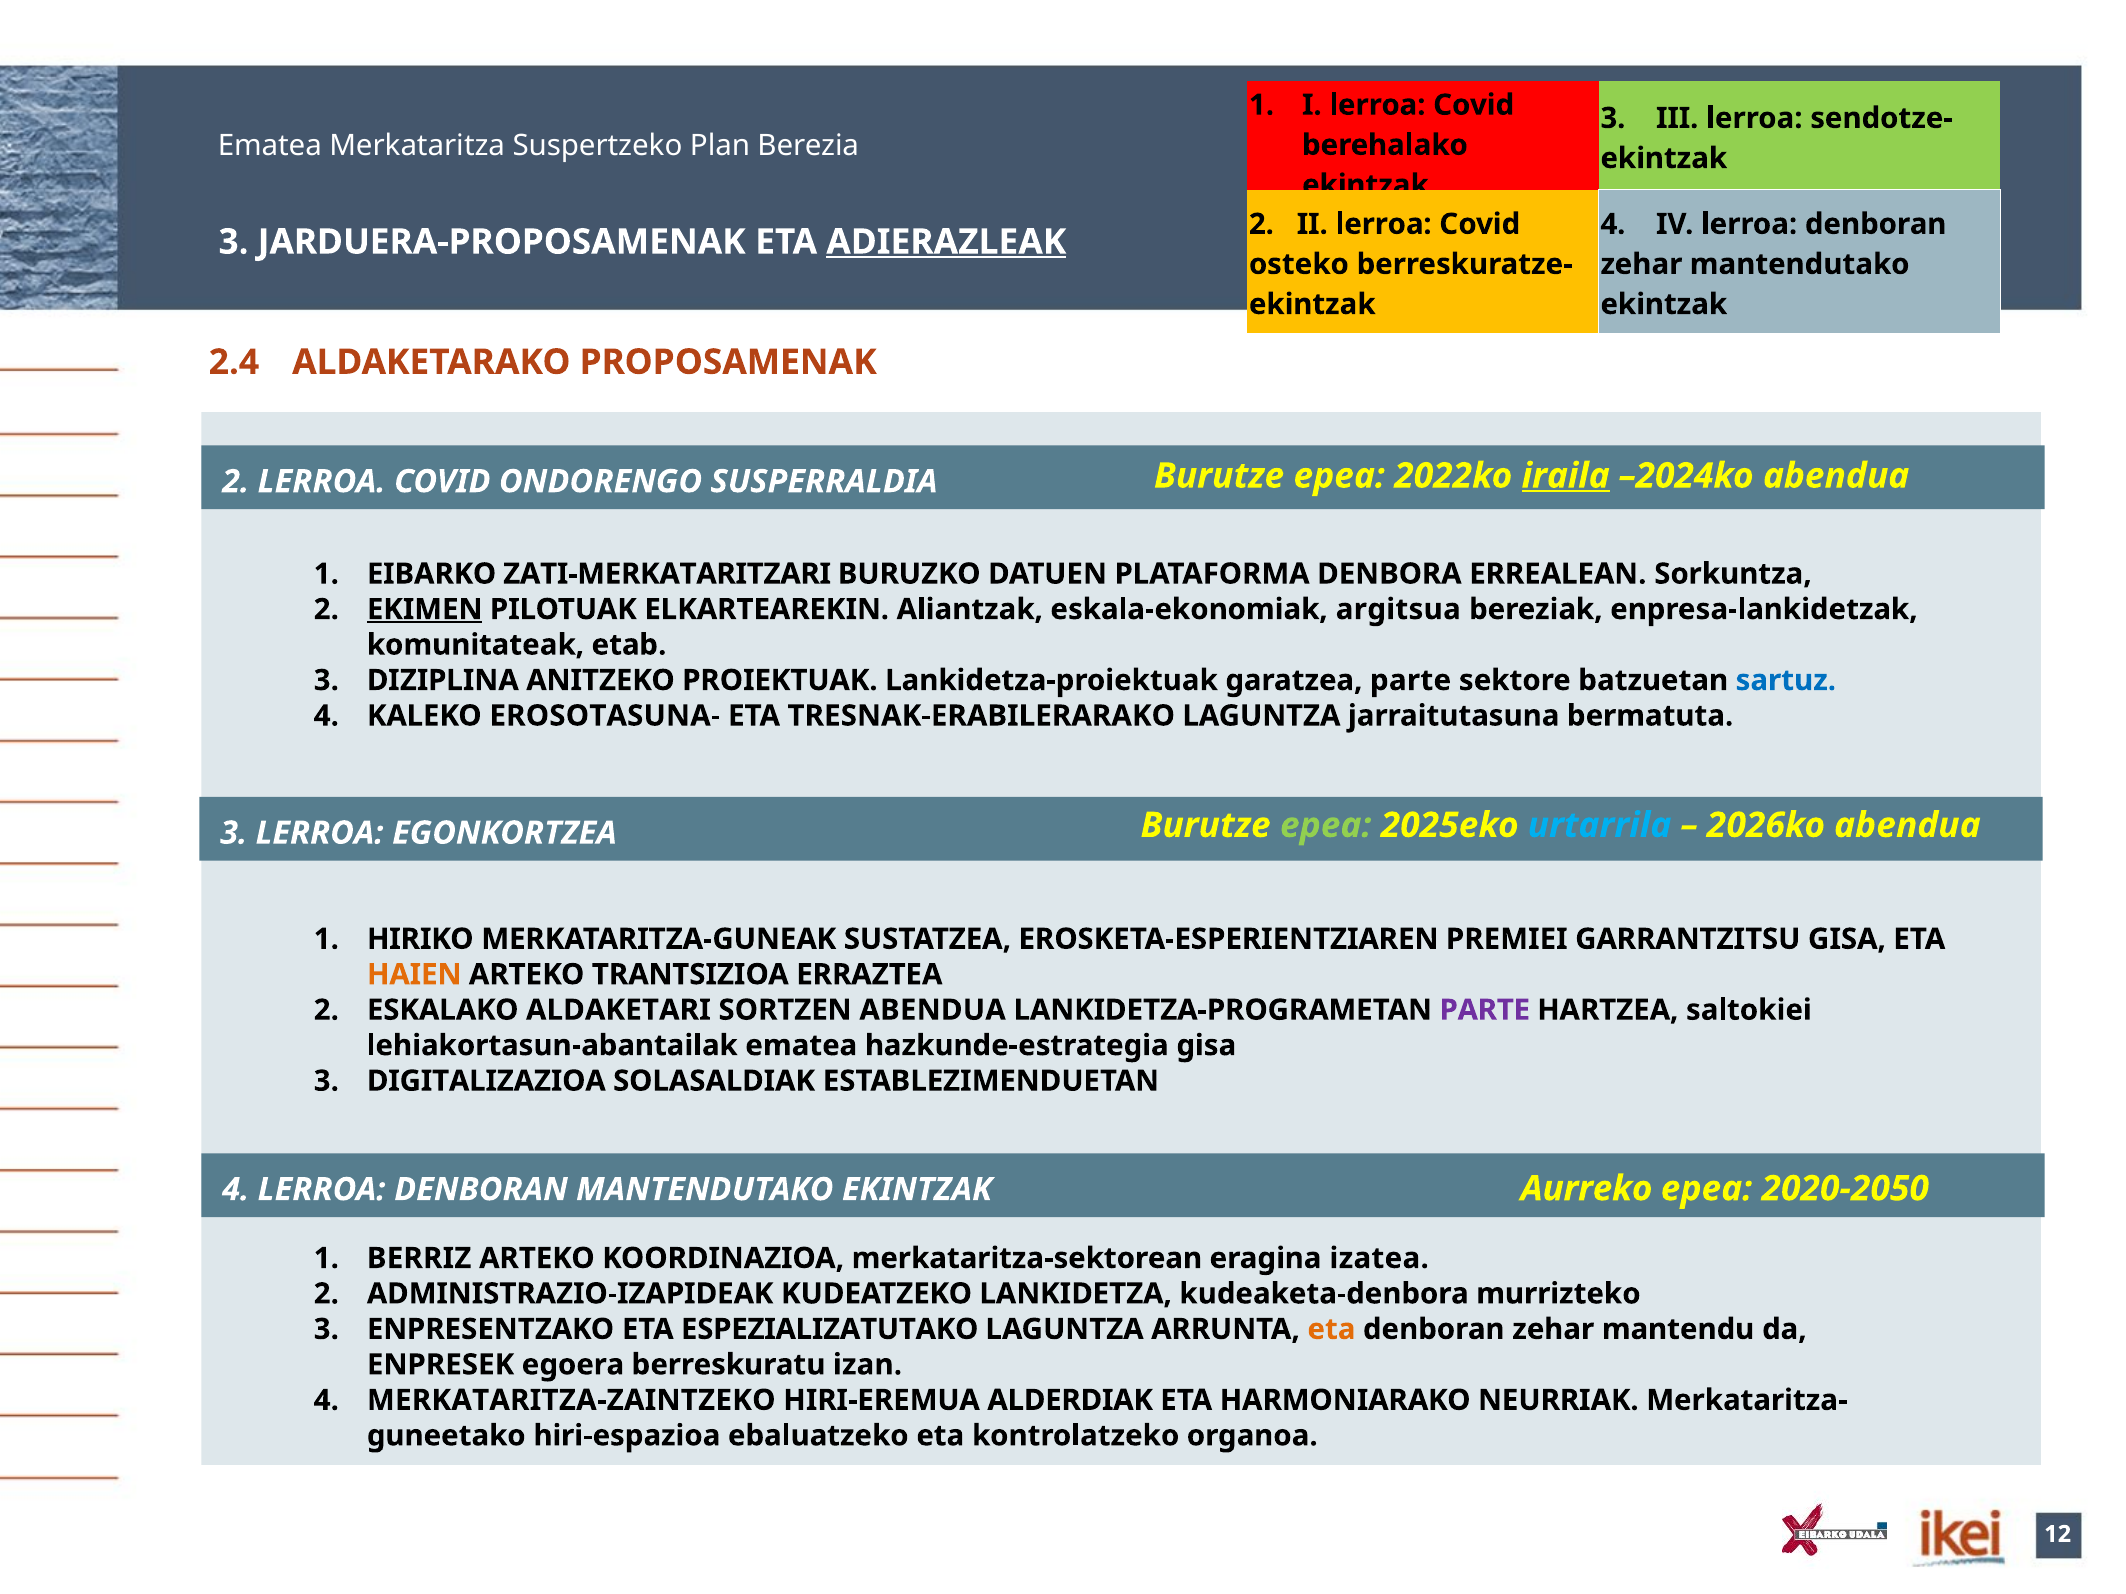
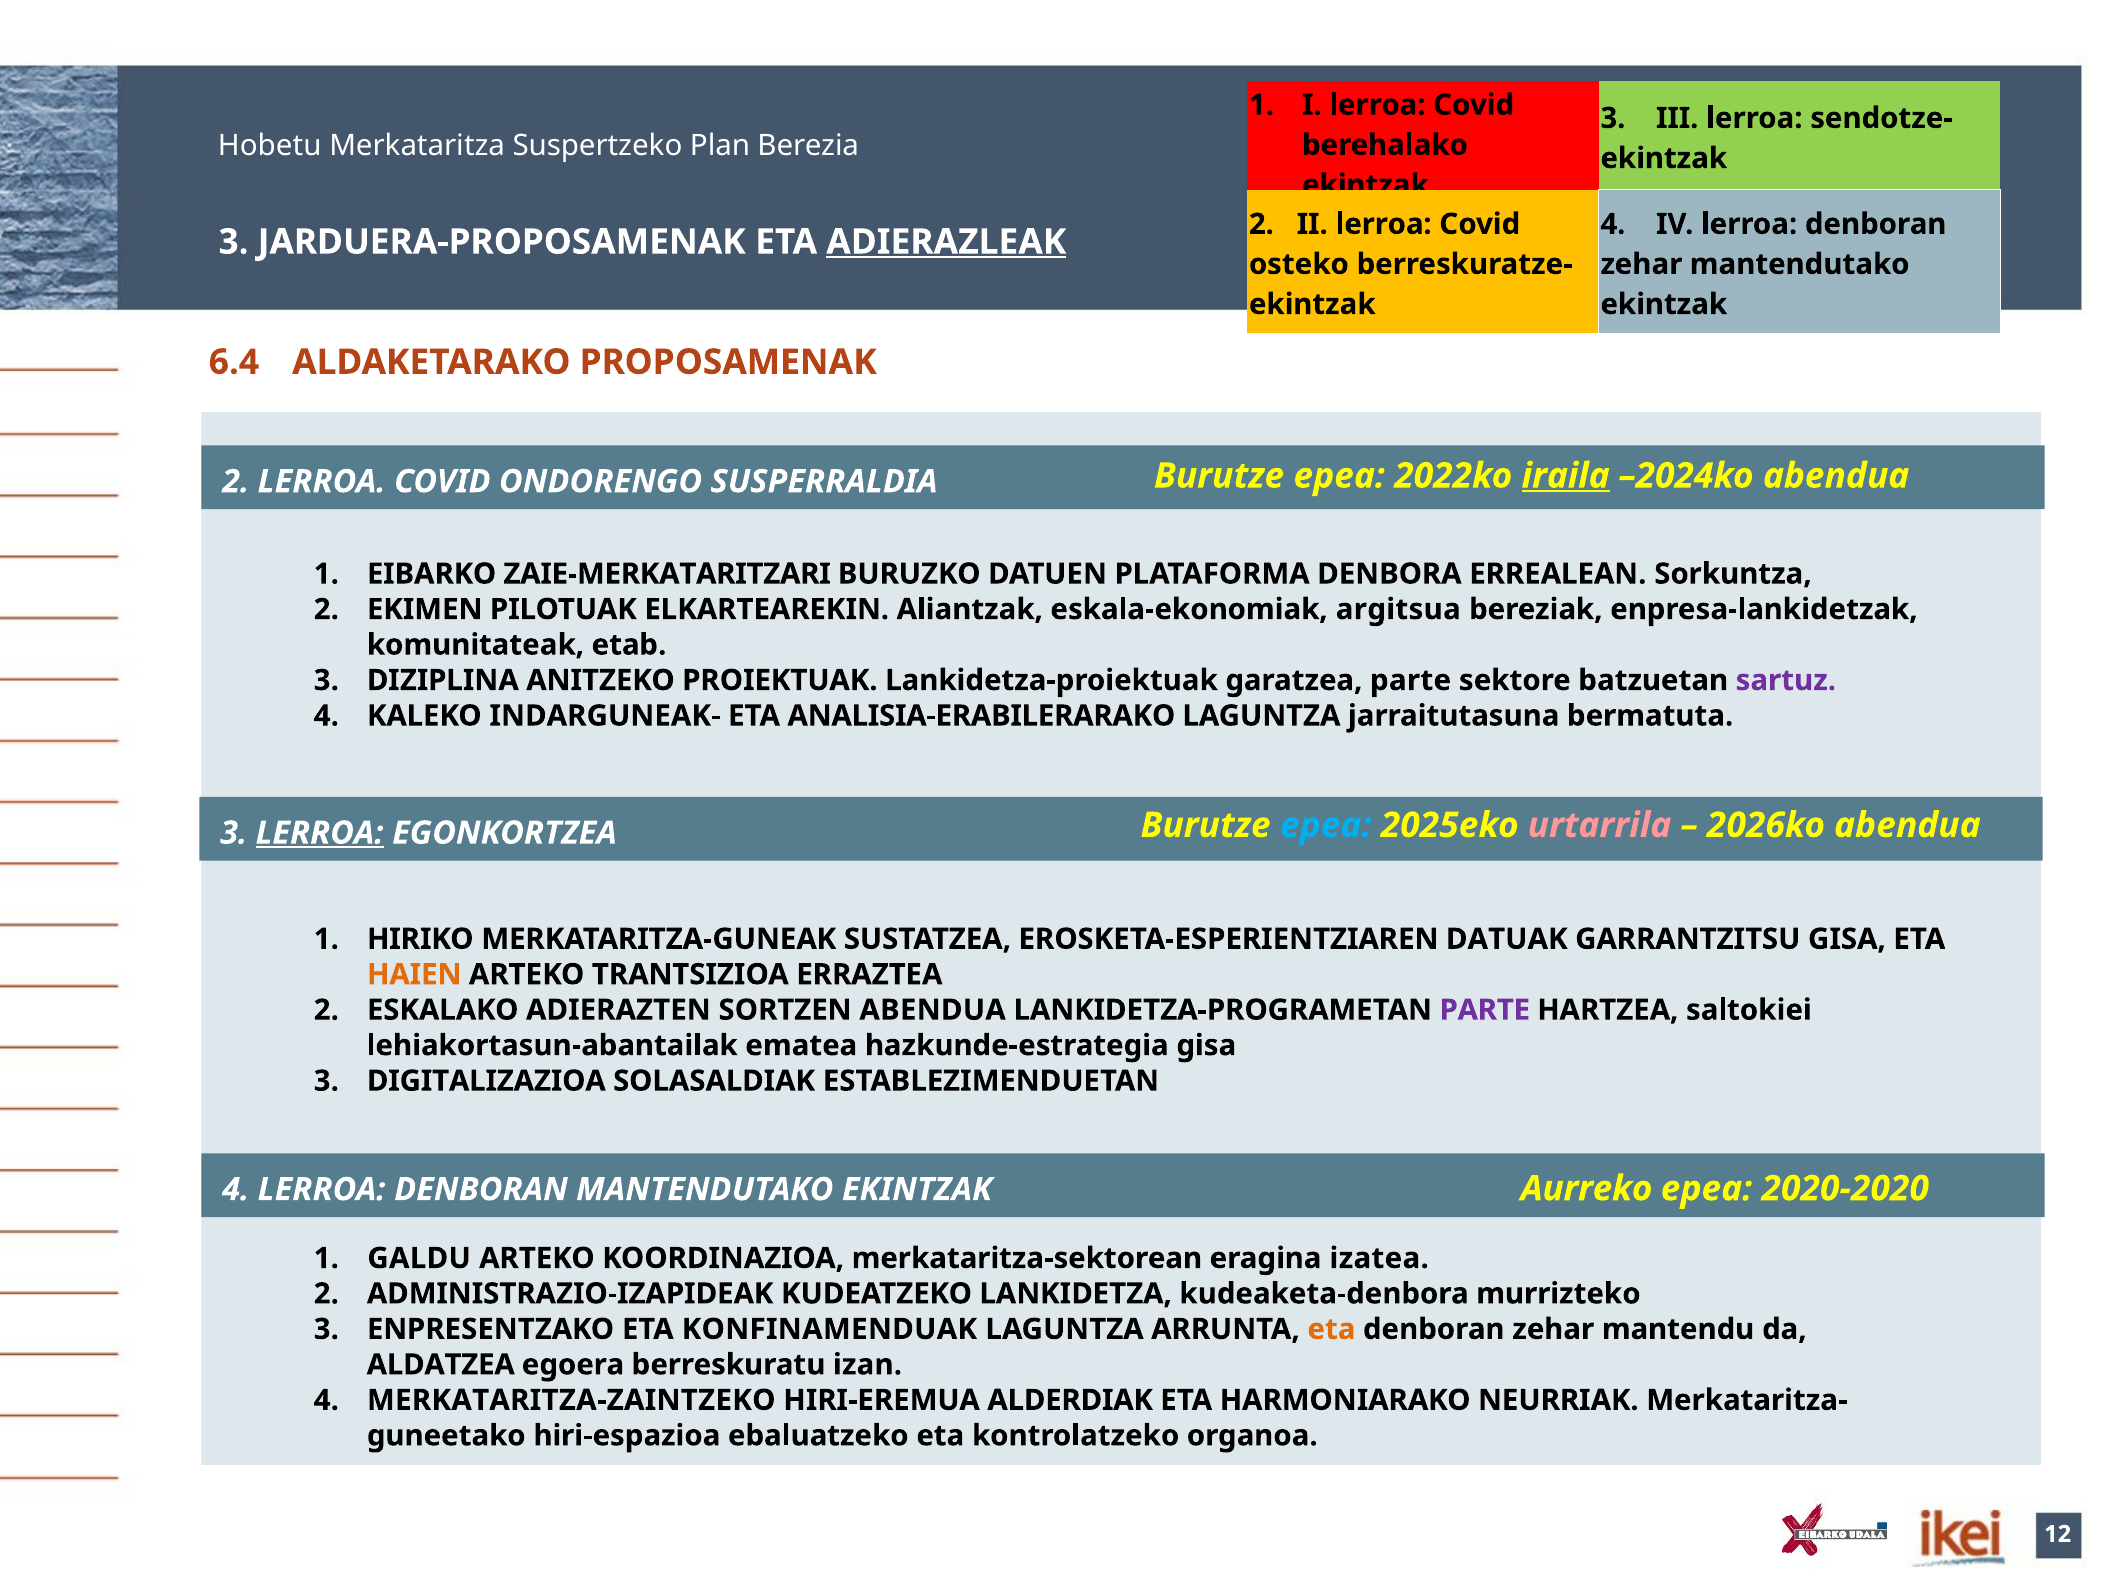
Ematea at (270, 146): Ematea -> Hobetu
2.4: 2.4 -> 6.4
ZATI-MERKATARITZARI: ZATI-MERKATARITZARI -> ZAIE-MERKATARITZARI
EKIMEN underline: present -> none
sartuz colour: blue -> purple
EROSOTASUNA-: EROSOTASUNA- -> INDARGUNEAK-
TRESNAK-ERABILERARAKO: TRESNAK-ERABILERARAKO -> ANALISIA-ERABILERARAKO
epea at (1326, 826) colour: light green -> light blue
urtarrila colour: light blue -> pink
LERROA at (320, 833) underline: none -> present
PREMIEI: PREMIEI -> DATUAK
ALDAKETARI: ALDAKETARI -> ADIERAZTEN
2020-2050: 2020-2050 -> 2020-2020
BERRIZ: BERRIZ -> GALDU
ESPEZIALIZATUTAKO: ESPEZIALIZATUTAKO -> KONFINAMENDUAK
ENPRESEK: ENPRESEK -> ALDATZEA
